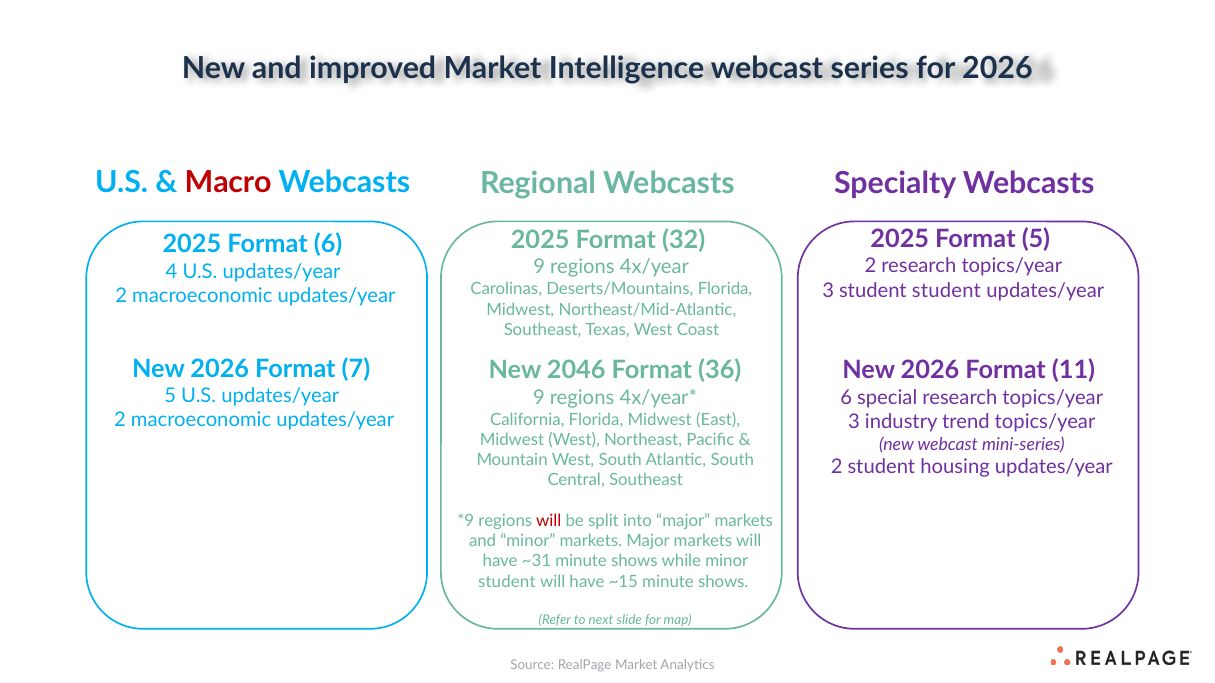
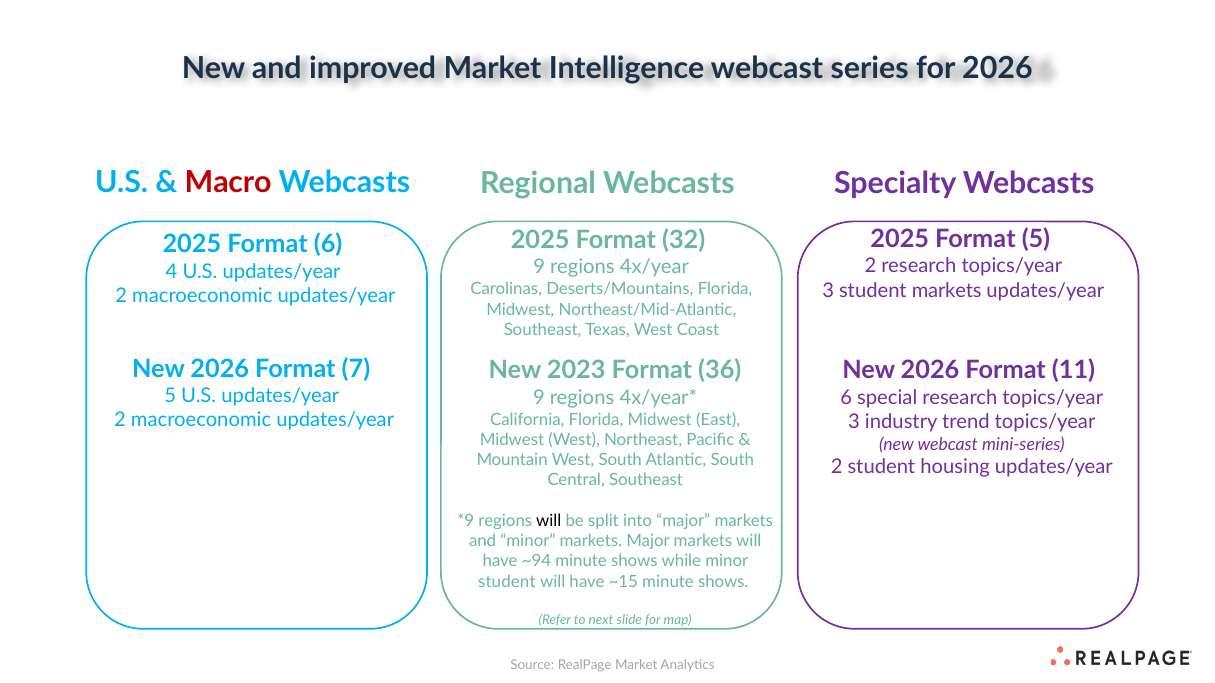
student student: student -> markets
2046: 2046 -> 2023
will at (549, 521) colour: red -> black
~31: ~31 -> ~94
